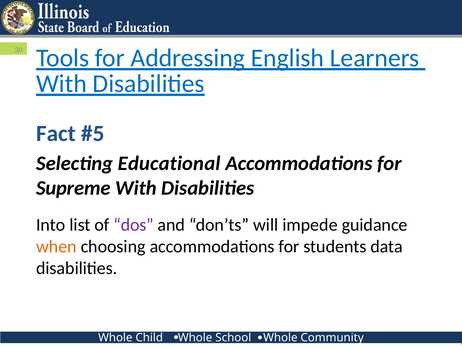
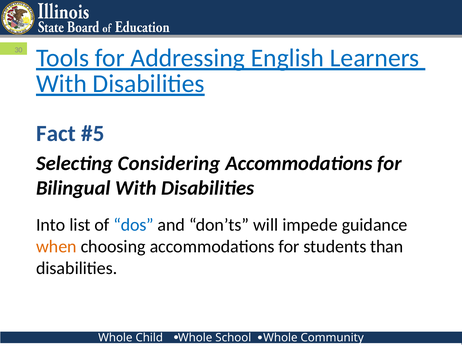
Educational: Educational -> Considering
Supreme: Supreme -> Bilingual
dos colour: purple -> blue
data: data -> than
